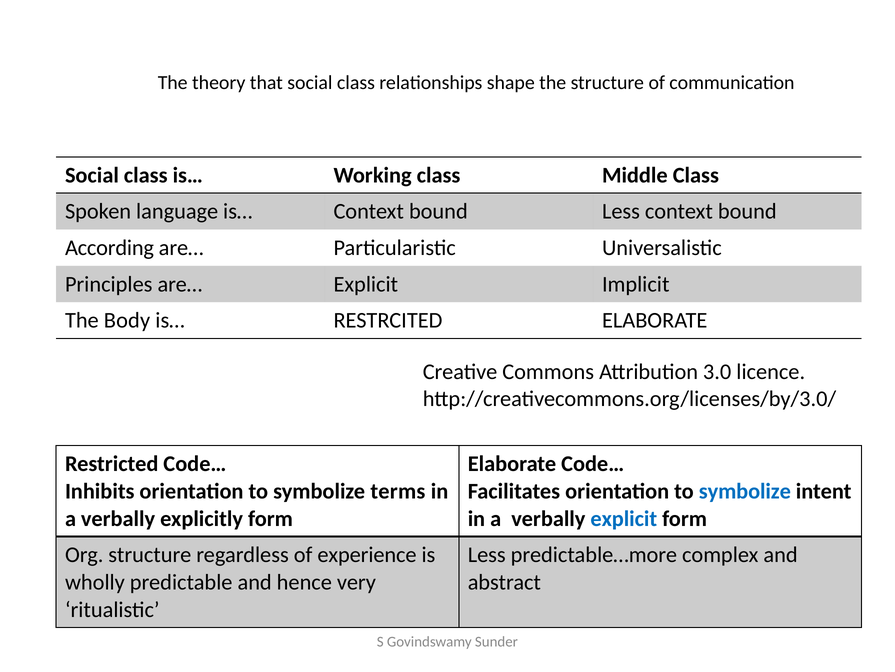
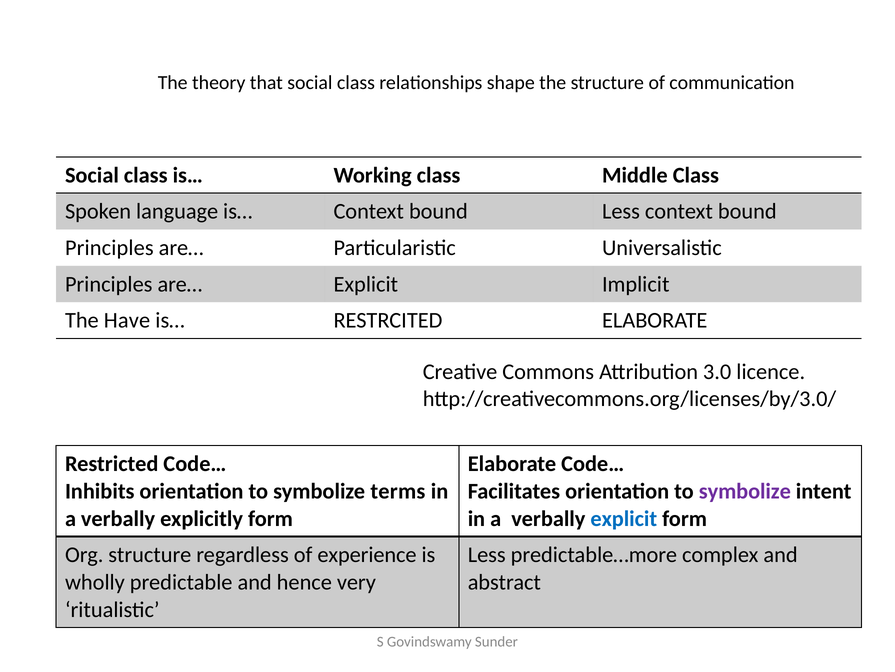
According at (109, 248): According -> Principles
Body: Body -> Have
symbolize at (745, 491) colour: blue -> purple
